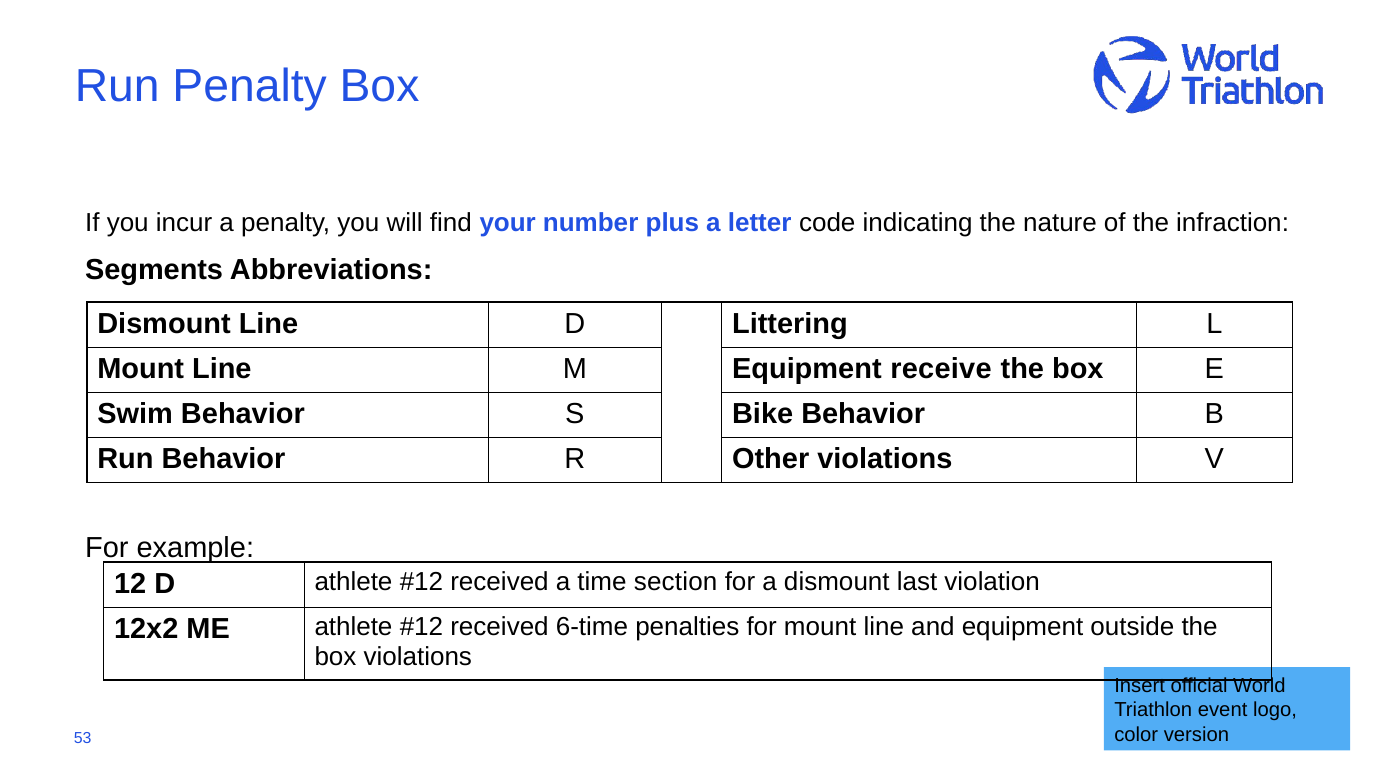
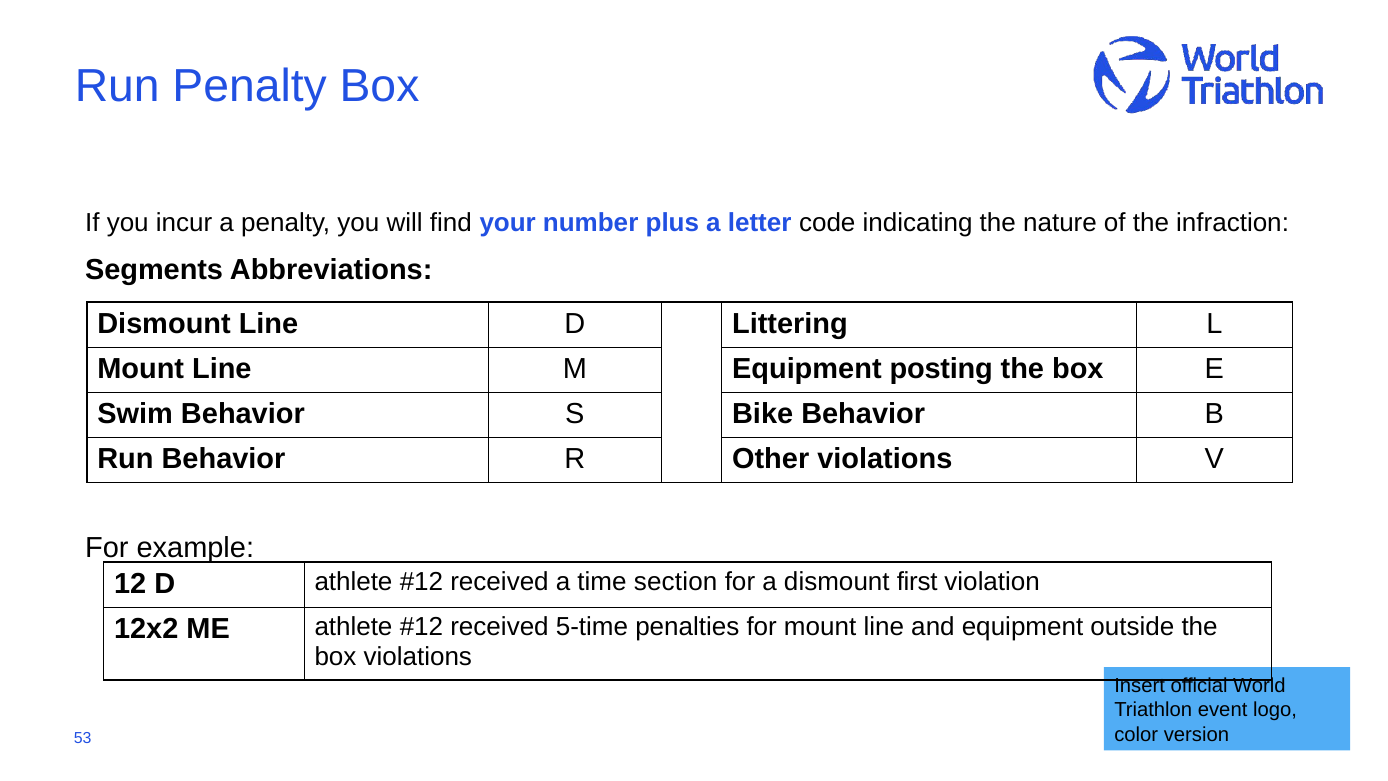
receive: receive -> posting
last: last -> first
6-time: 6-time -> 5-time
